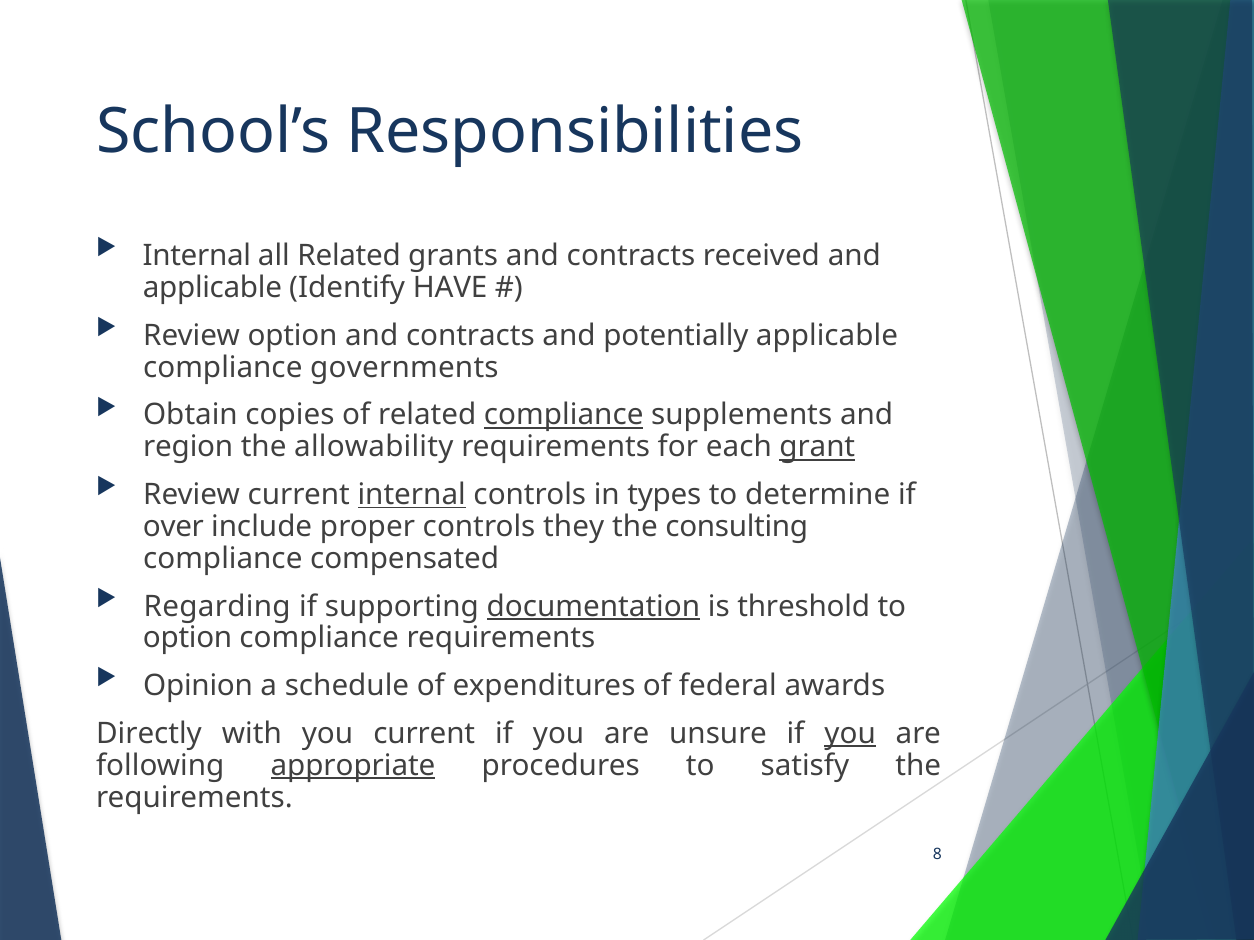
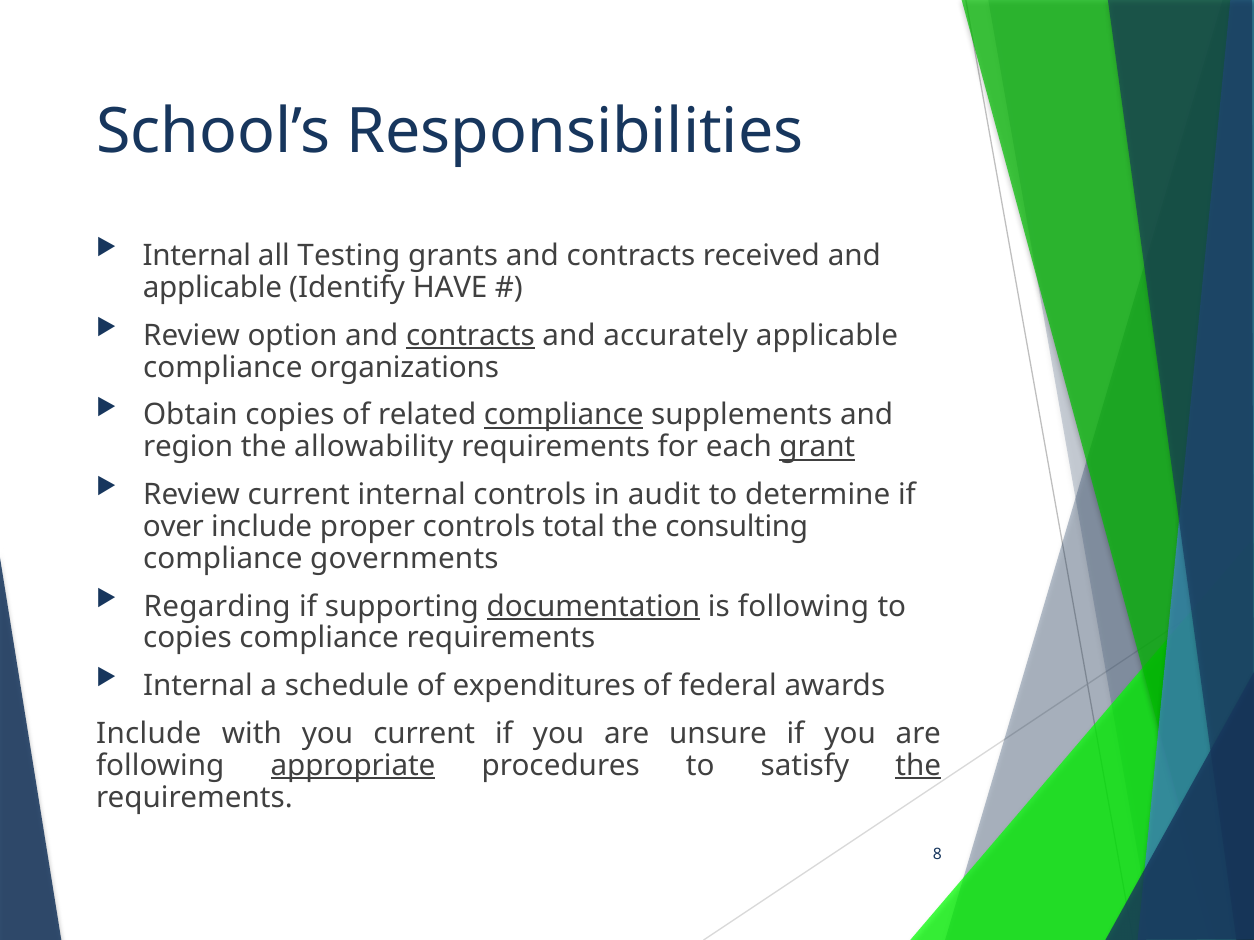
all Related: Related -> Testing
contracts at (470, 336) underline: none -> present
potentially: potentially -> accurately
governments: governments -> organizations
internal at (412, 495) underline: present -> none
types: types -> audit
they: they -> total
compensated: compensated -> governments
is threshold: threshold -> following
option at (188, 639): option -> copies
Opinion at (198, 686): Opinion -> Internal
Directly at (149, 734): Directly -> Include
you at (850, 734) underline: present -> none
the at (918, 766) underline: none -> present
